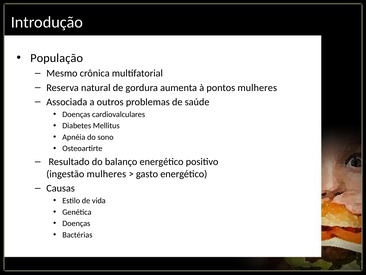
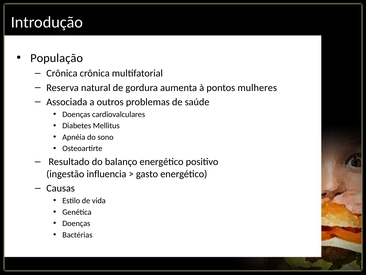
Mesmo at (62, 73): Mesmo -> Crônica
ingestão mulheres: mulheres -> influencia
